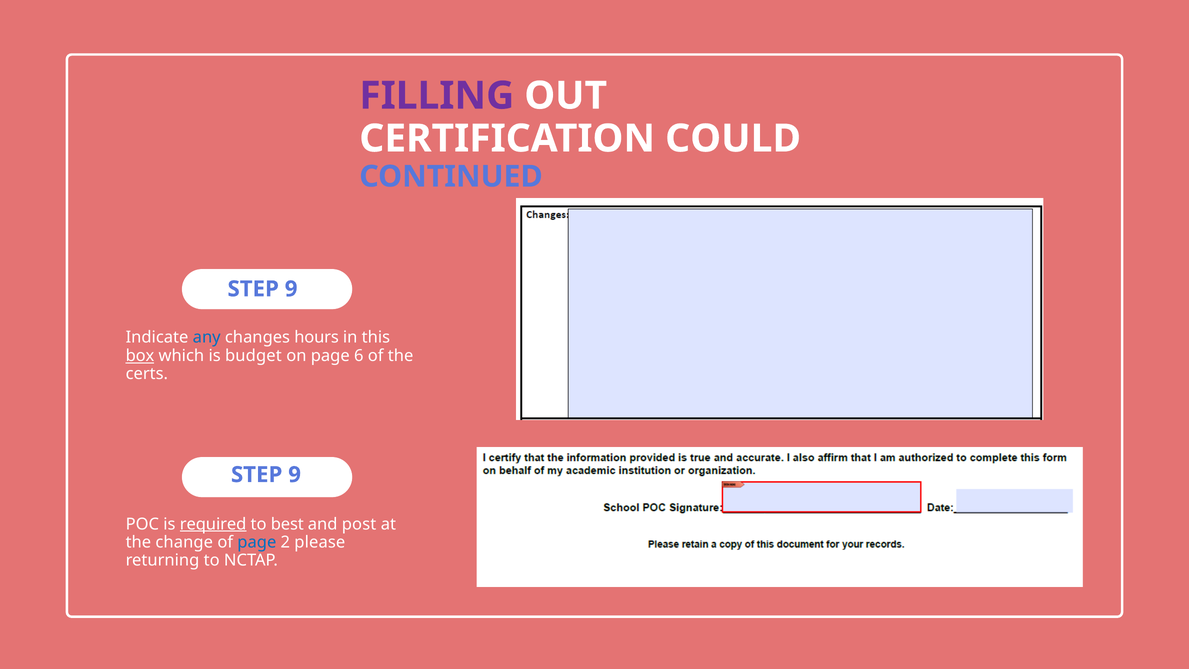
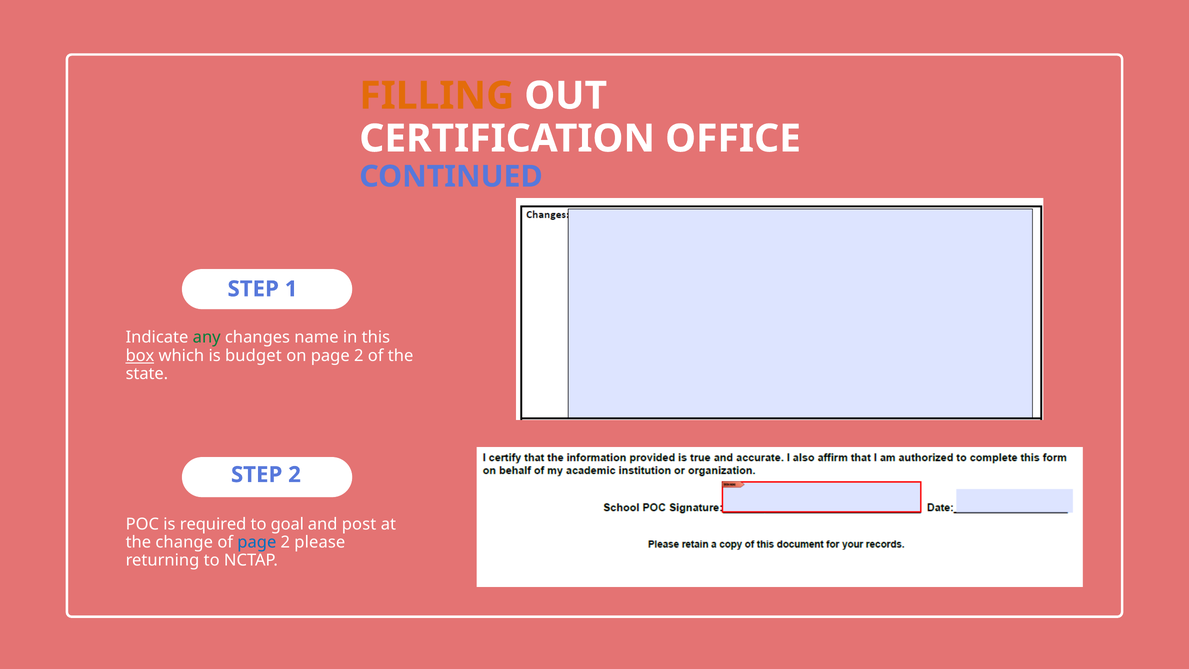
FILLING colour: purple -> orange
COULD: COULD -> OFFICE
9 at (291, 289): 9 -> 1
any colour: blue -> green
hours: hours -> name
on page 6: 6 -> 2
certs: certs -> state
9 at (295, 475): 9 -> 2
required underline: present -> none
best: best -> goal
